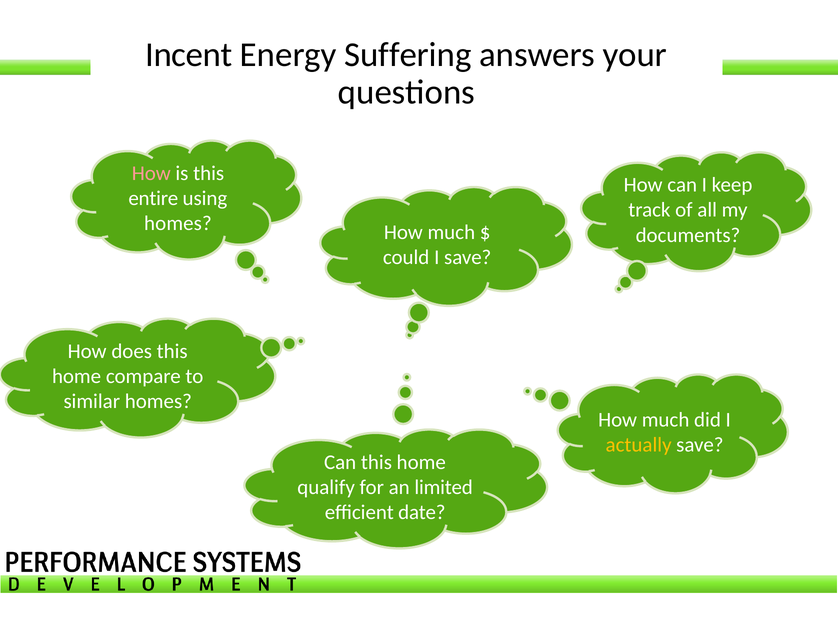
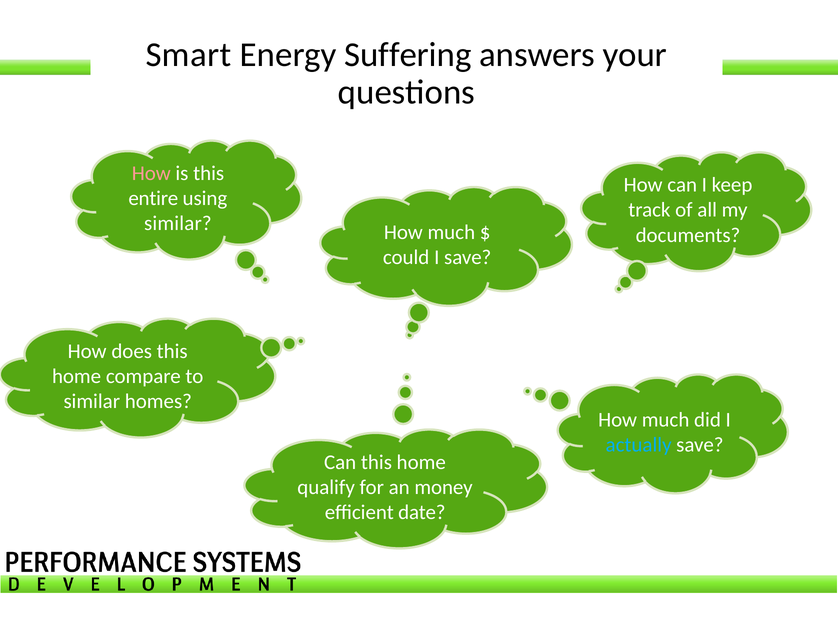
Incent: Incent -> Smart
homes at (178, 224): homes -> similar
actually colour: yellow -> light blue
limited: limited -> money
